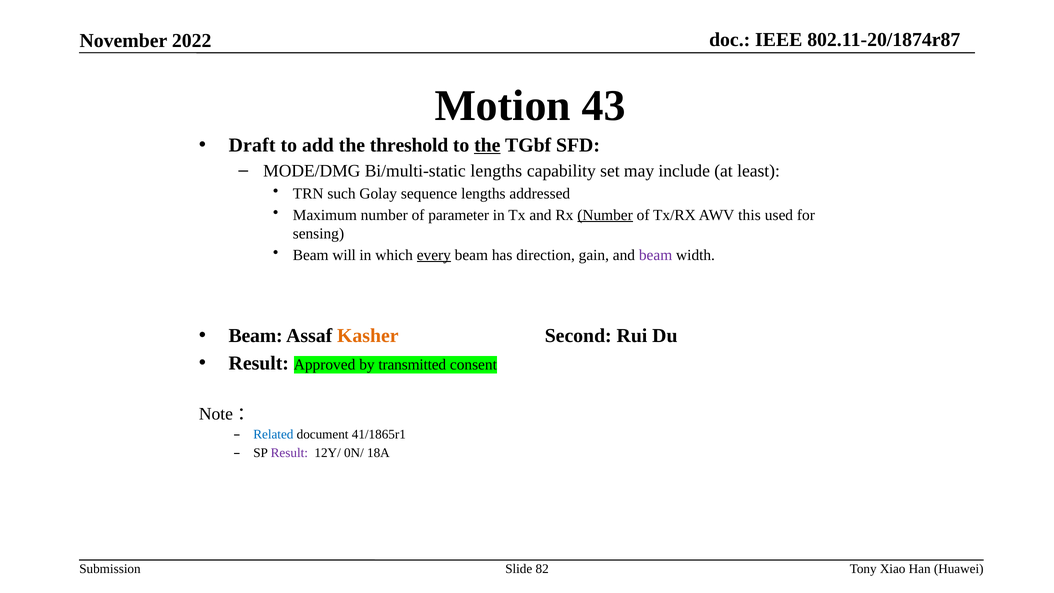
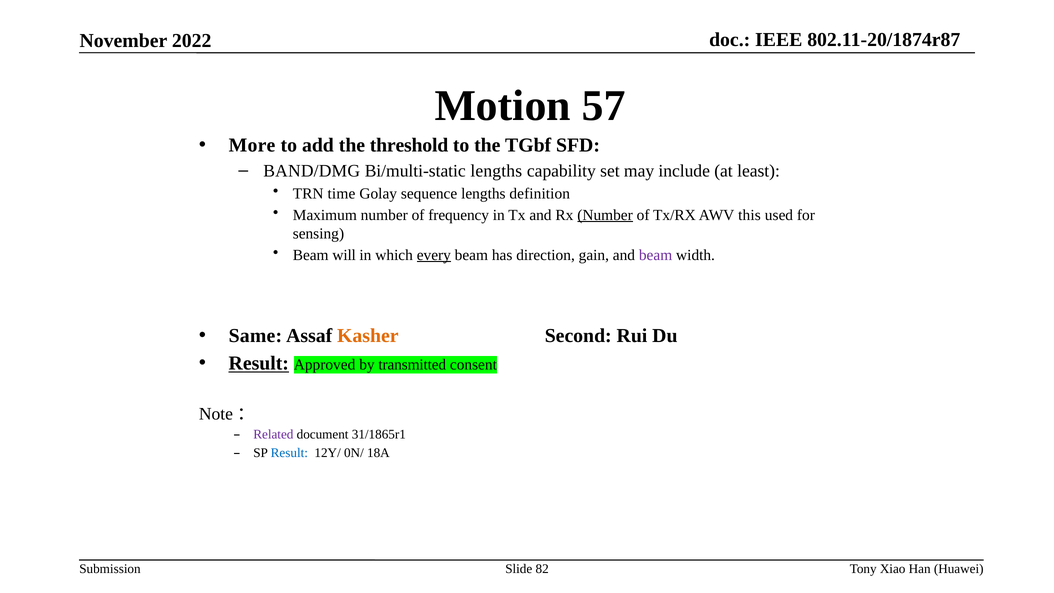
43: 43 -> 57
Draft: Draft -> More
the at (487, 145) underline: present -> none
MODE/DMG: MODE/DMG -> BAND/DMG
such: such -> time
addressed: addressed -> definition
parameter: parameter -> frequency
Beam at (256, 336): Beam -> Same
Result at (259, 363) underline: none -> present
Related colour: blue -> purple
41/1865r1: 41/1865r1 -> 31/1865r1
Result at (289, 453) colour: purple -> blue
